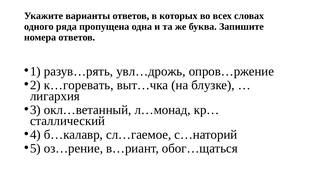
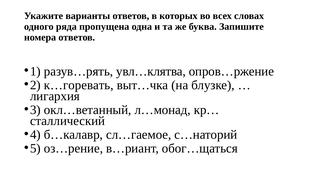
увл…дрожь: увл…дрожь -> увл…клятва
